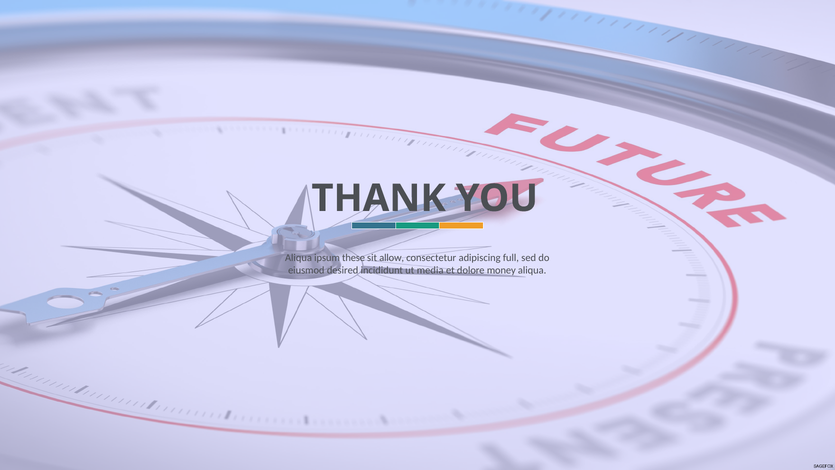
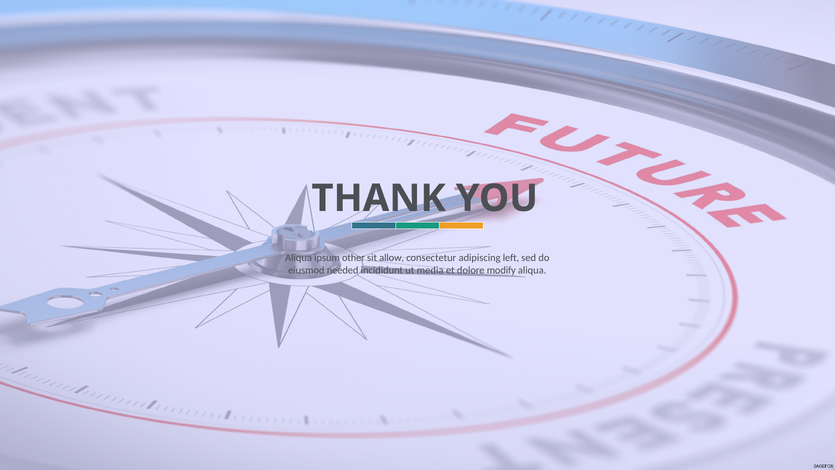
these: these -> other
full: full -> left
desired: desired -> needed
money: money -> modify
